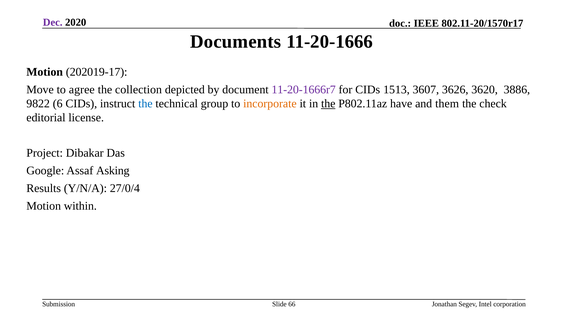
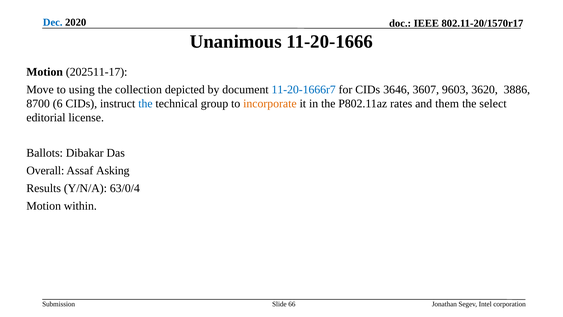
Dec colour: purple -> blue
Documents: Documents -> Unanimous
202019-17: 202019-17 -> 202511-17
agree: agree -> using
11-20-1666r7 colour: purple -> blue
1513: 1513 -> 3646
3626: 3626 -> 9603
9822: 9822 -> 8700
the at (328, 104) underline: present -> none
have: have -> rates
check: check -> select
Project: Project -> Ballots
Google: Google -> Overall
27/0/4: 27/0/4 -> 63/0/4
